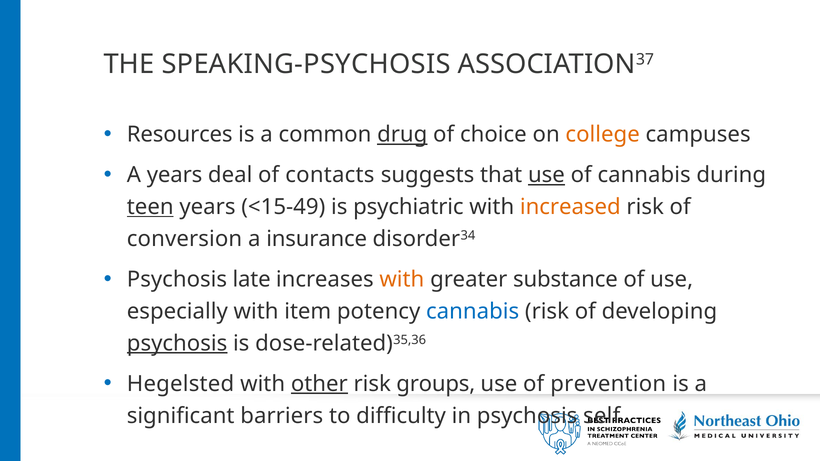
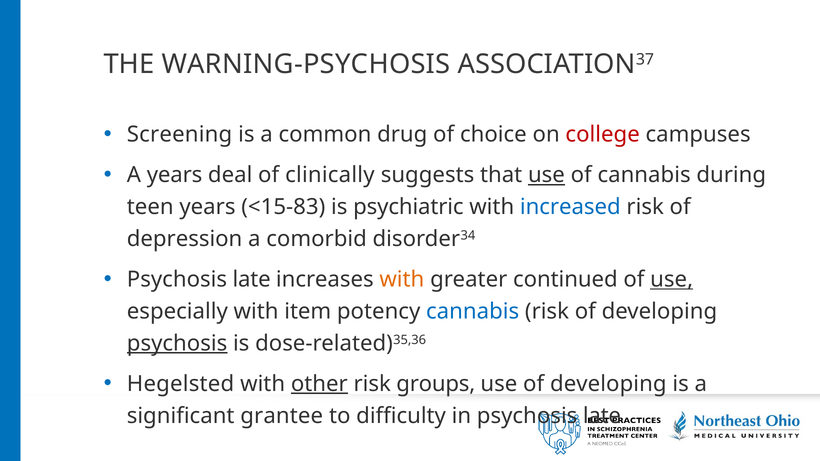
SPEAKING-PSYCHOSIS: SPEAKING-PSYCHOSIS -> WARNING-PSYCHOSIS
Resources: Resources -> Screening
drug underline: present -> none
college colour: orange -> red
contacts: contacts -> clinically
teen underline: present -> none
<15-49: <15-49 -> <15-83
increased colour: orange -> blue
conversion: conversion -> depression
insurance: insurance -> comorbid
substance: substance -> continued
use at (672, 280) underline: none -> present
use of prevention: prevention -> developing
barriers: barriers -> grantee
in psychosis self: self -> late
